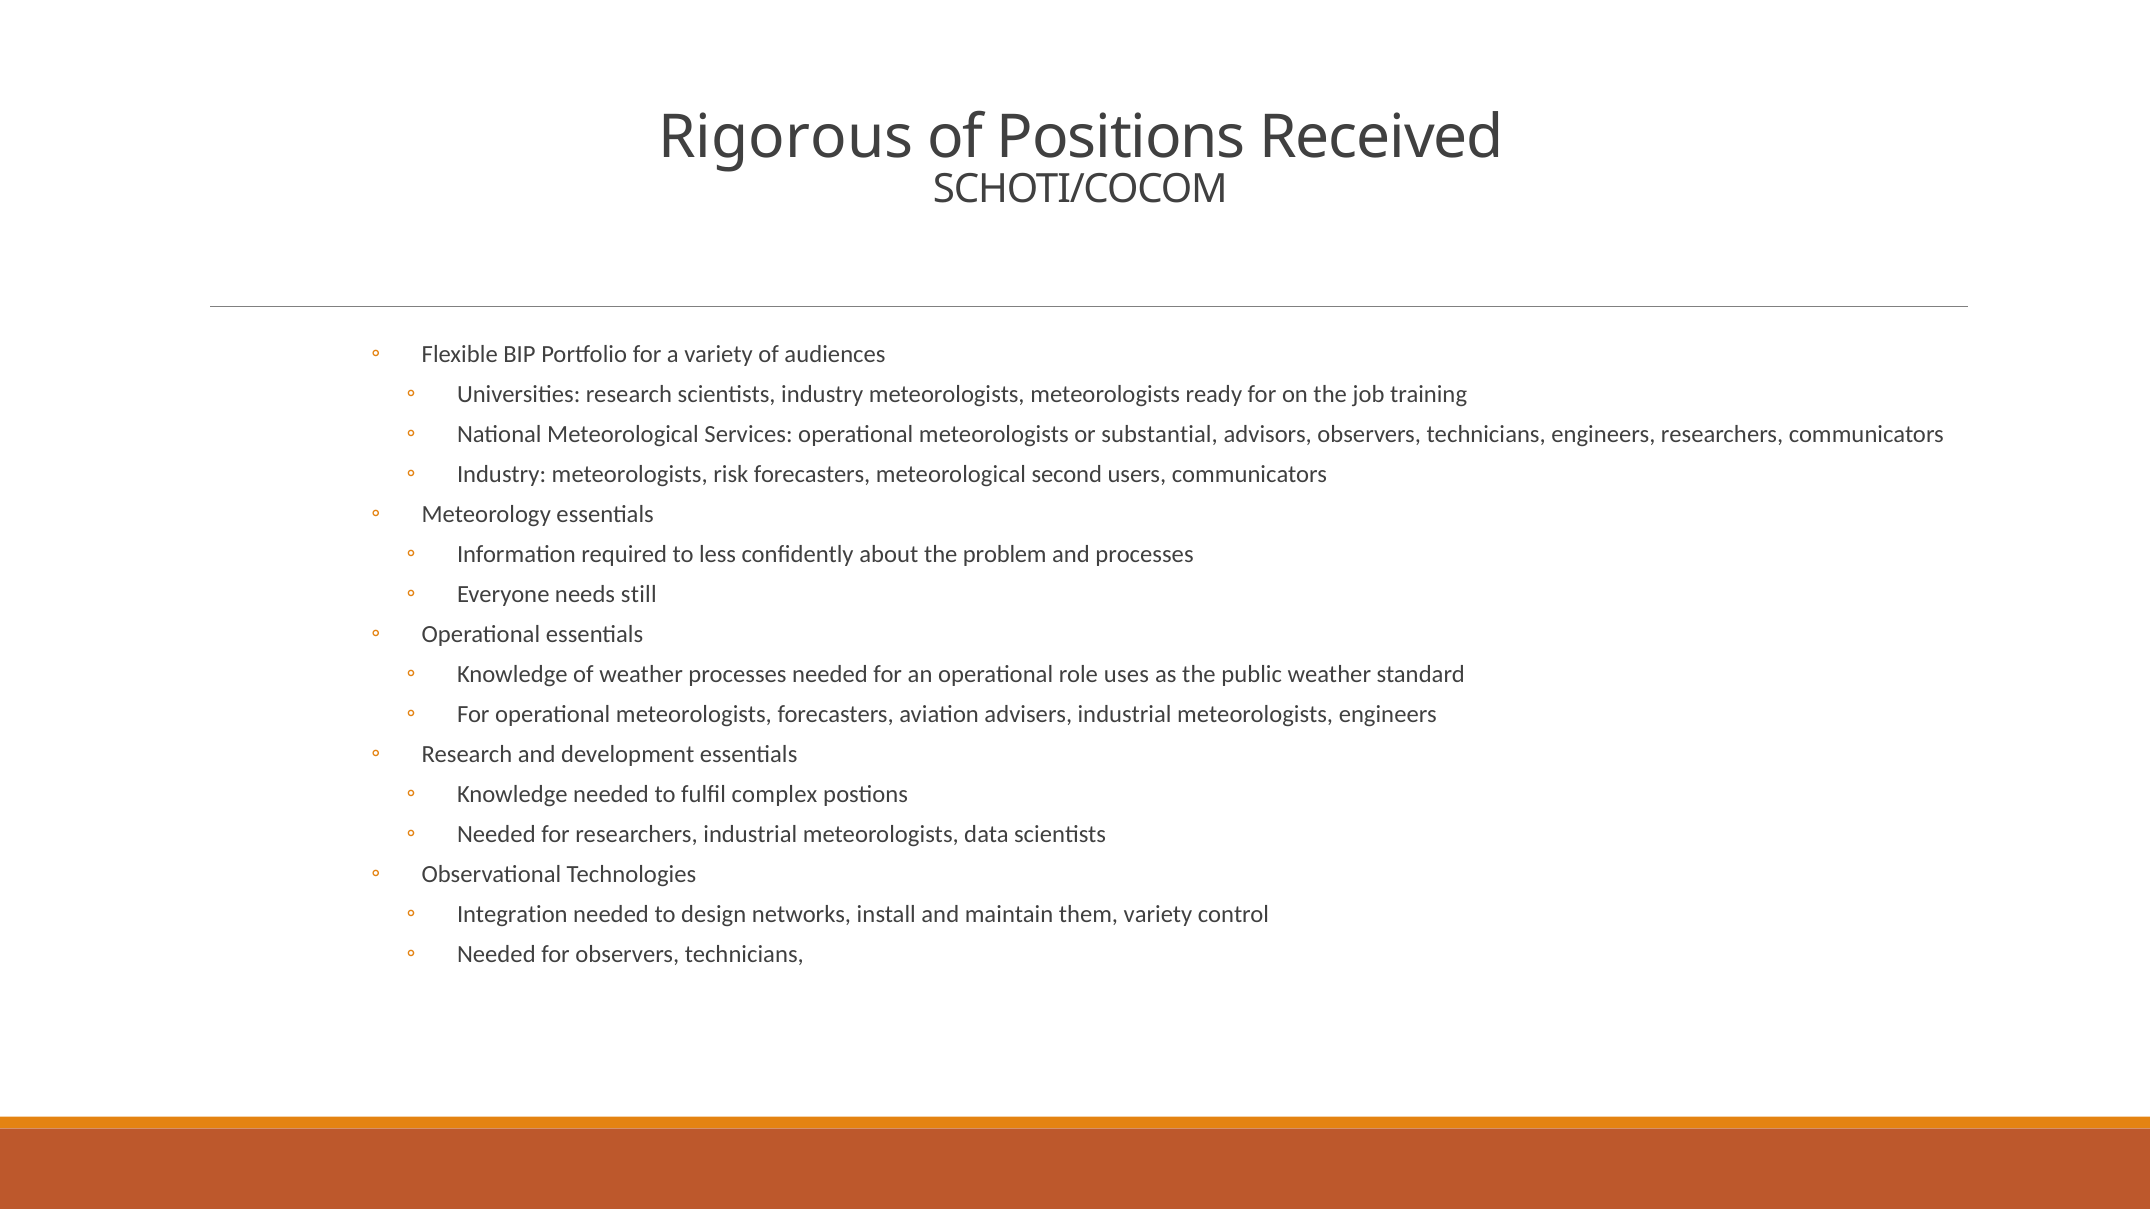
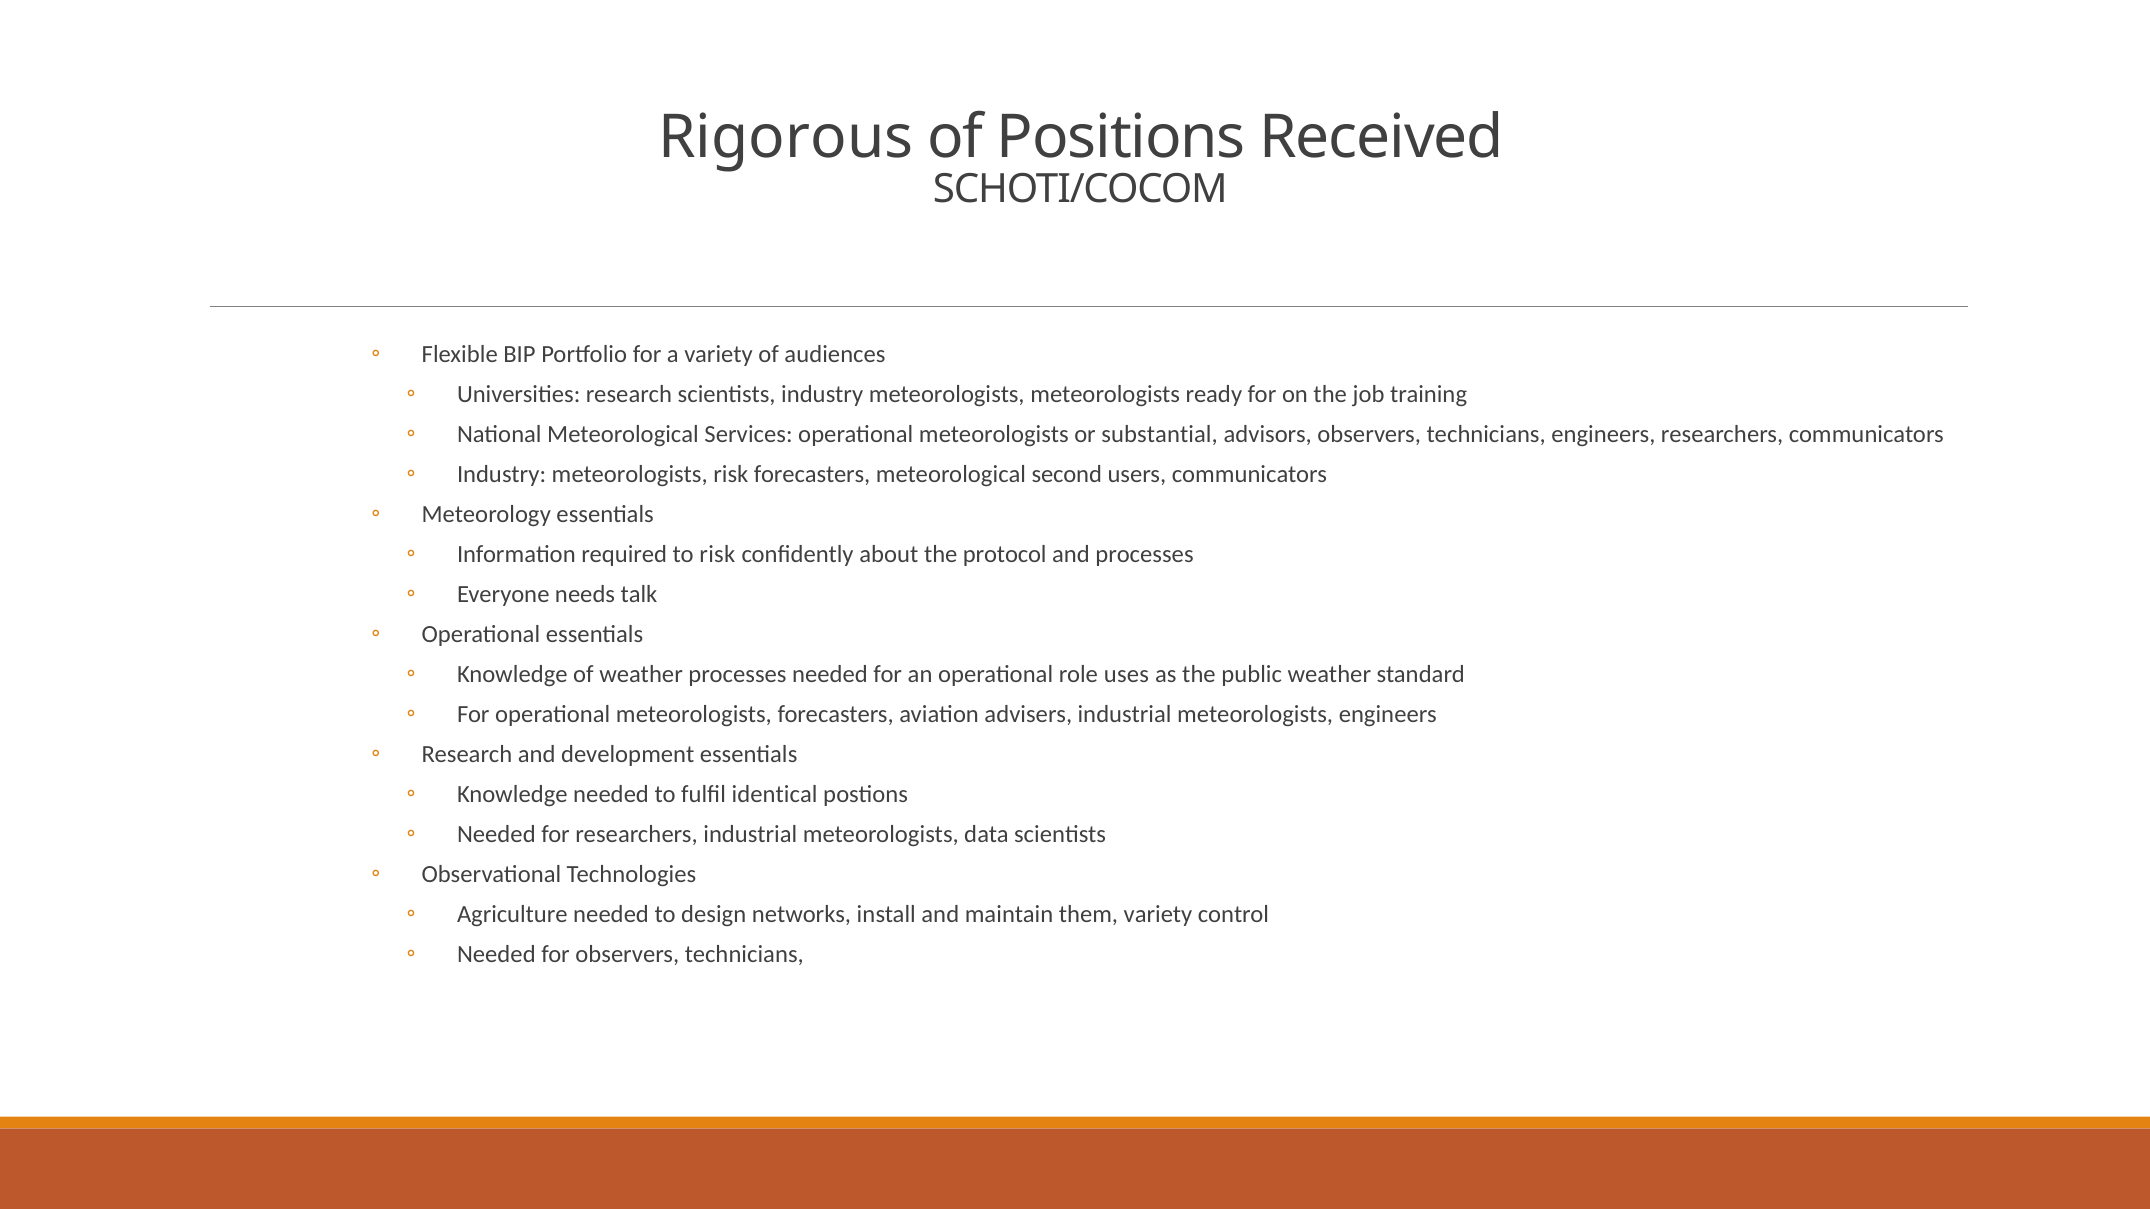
to less: less -> risk
problem: problem -> protocol
still: still -> talk
complex: complex -> identical
Integration: Integration -> Agriculture
